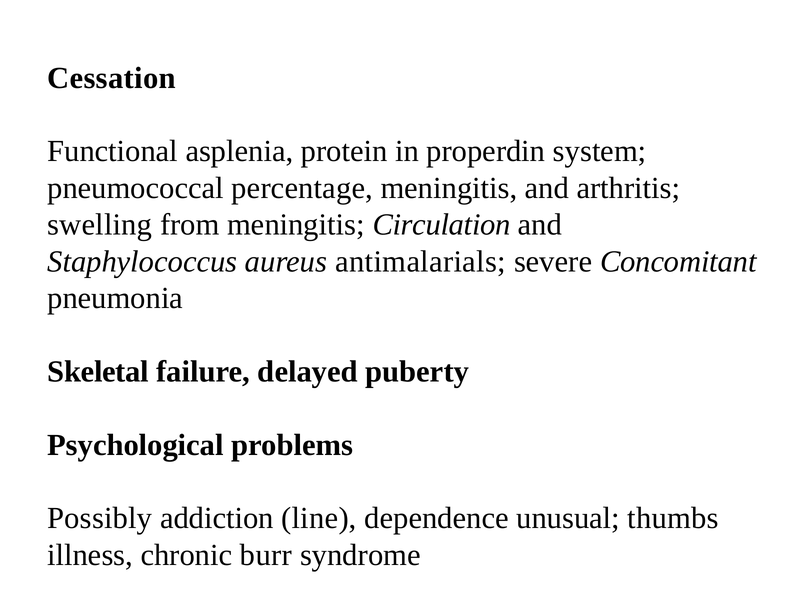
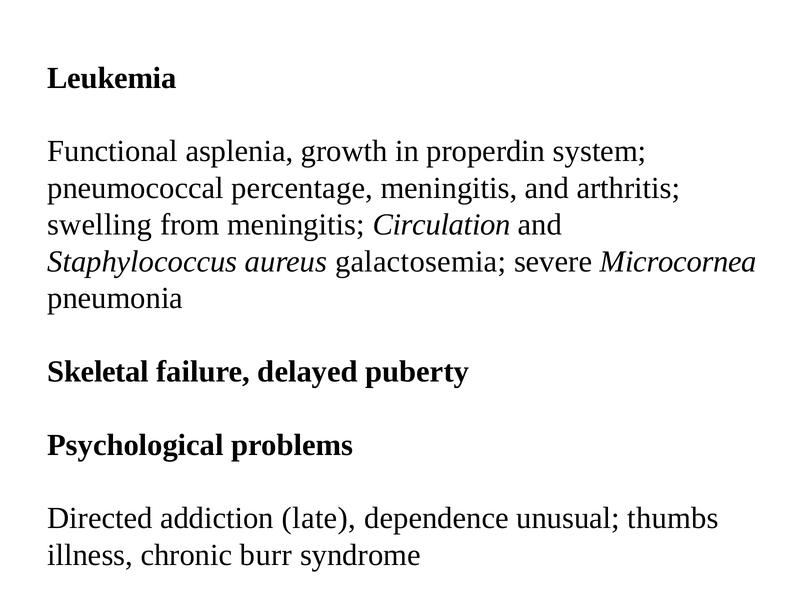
Cessation: Cessation -> Leukemia
protein: protein -> growth
antimalarials: antimalarials -> galactosemia
Concomitant: Concomitant -> Microcornea
Possibly: Possibly -> Directed
line: line -> late
